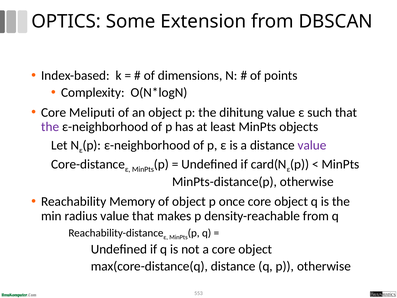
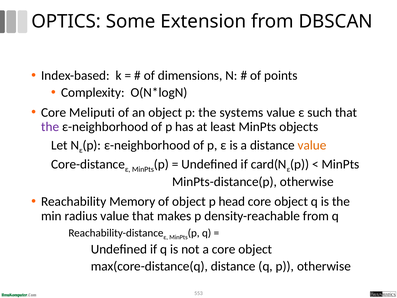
dihitung: dihitung -> systems
value at (312, 145) colour: purple -> orange
once: once -> head
